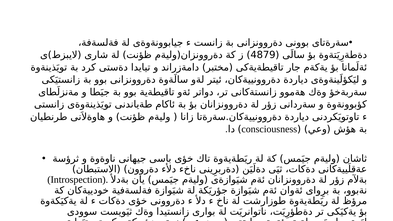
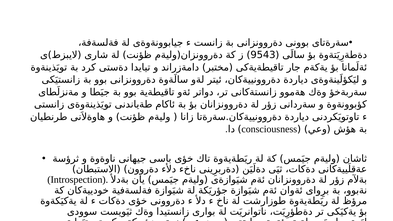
4879: 4879 -> 9543
